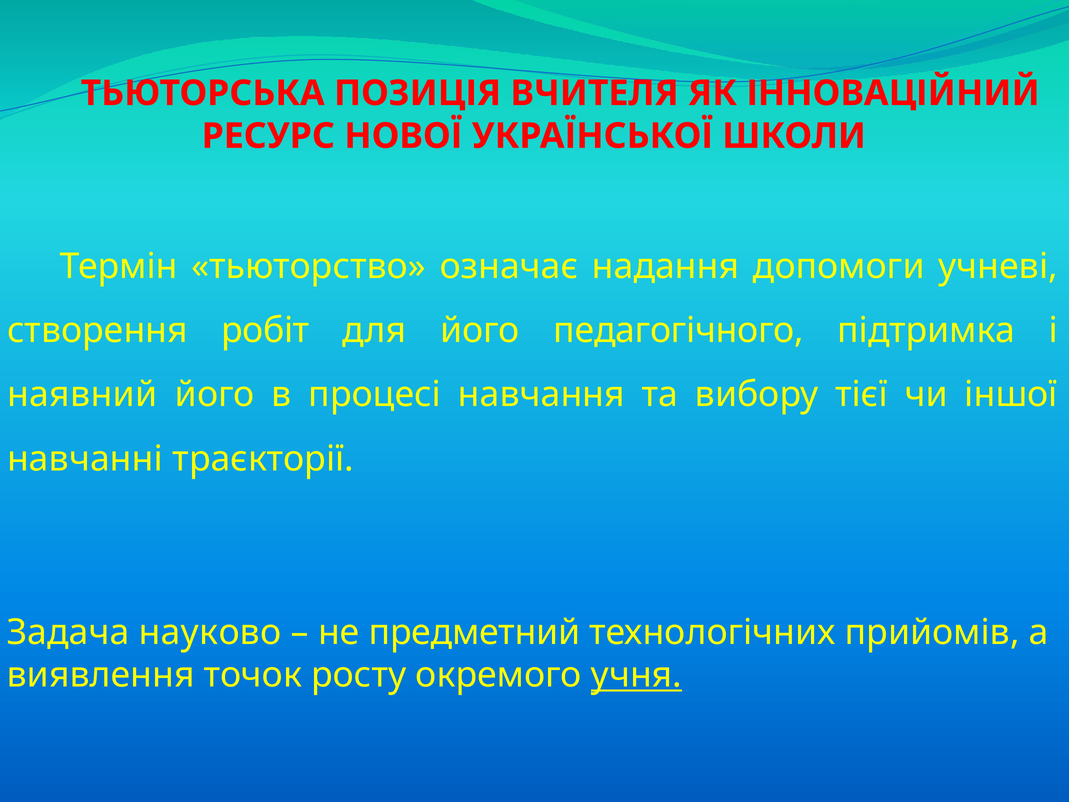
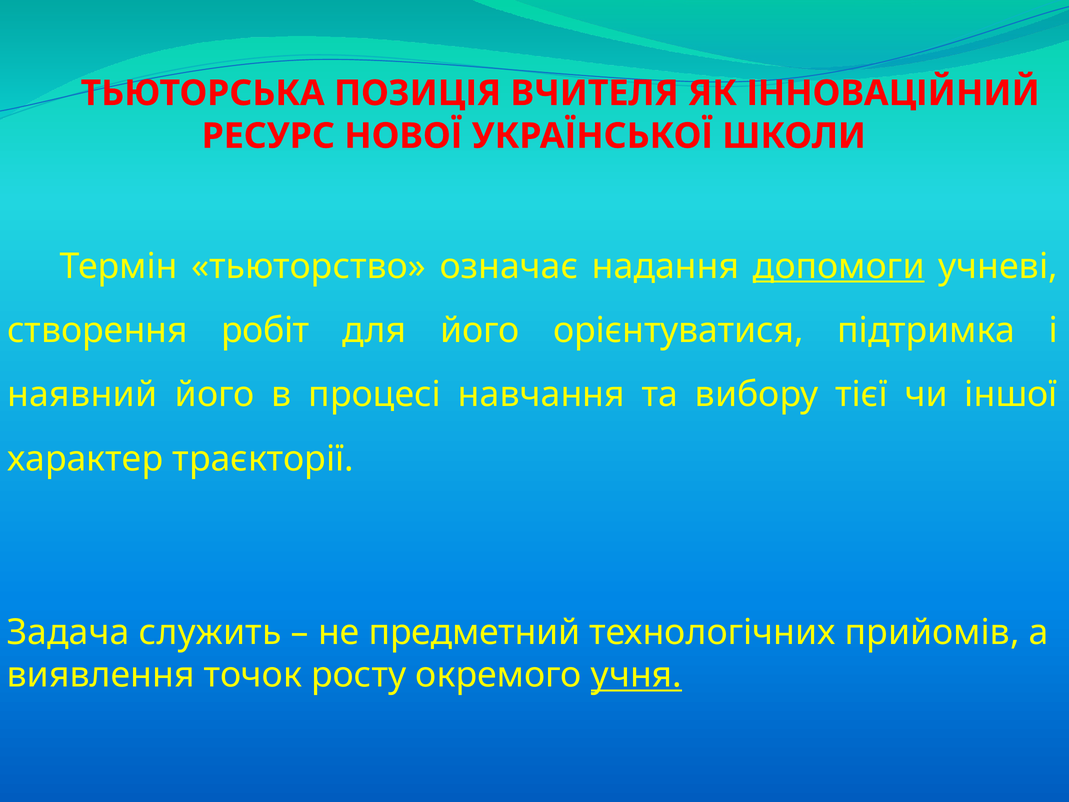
допомоги underline: none -> present
педагогічного: педагогічного -> орієнтуватися
навчанні: навчанні -> характер
науково: науково -> служить
